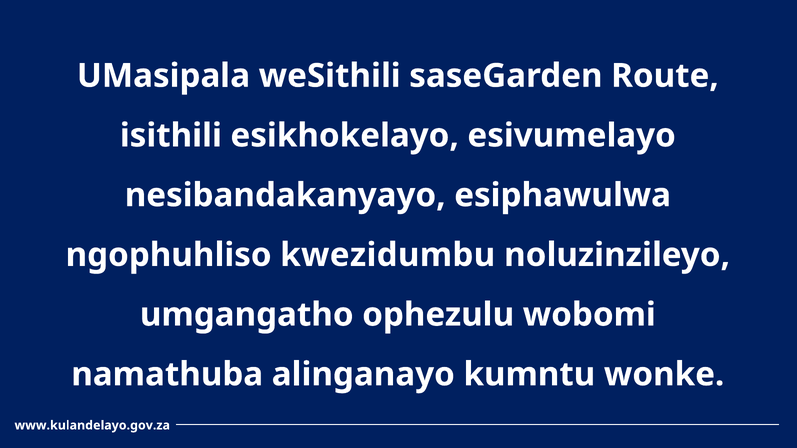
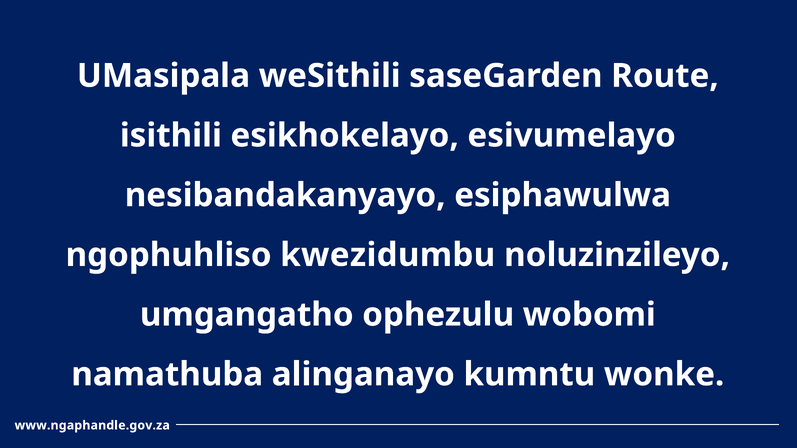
www.kulandelayo.gov.za: www.kulandelayo.gov.za -> www.ngaphandle.gov.za
